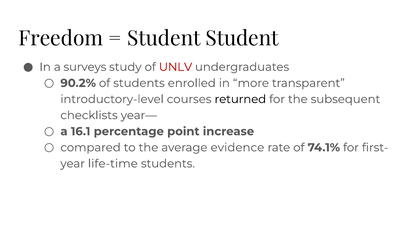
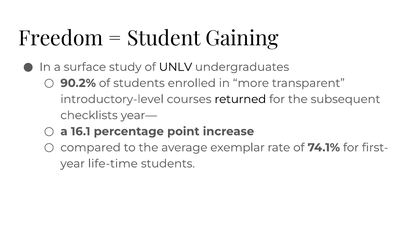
Student Student: Student -> Gaining
surveys: surveys -> surface
UNLV colour: red -> black
evidence: evidence -> exemplar
